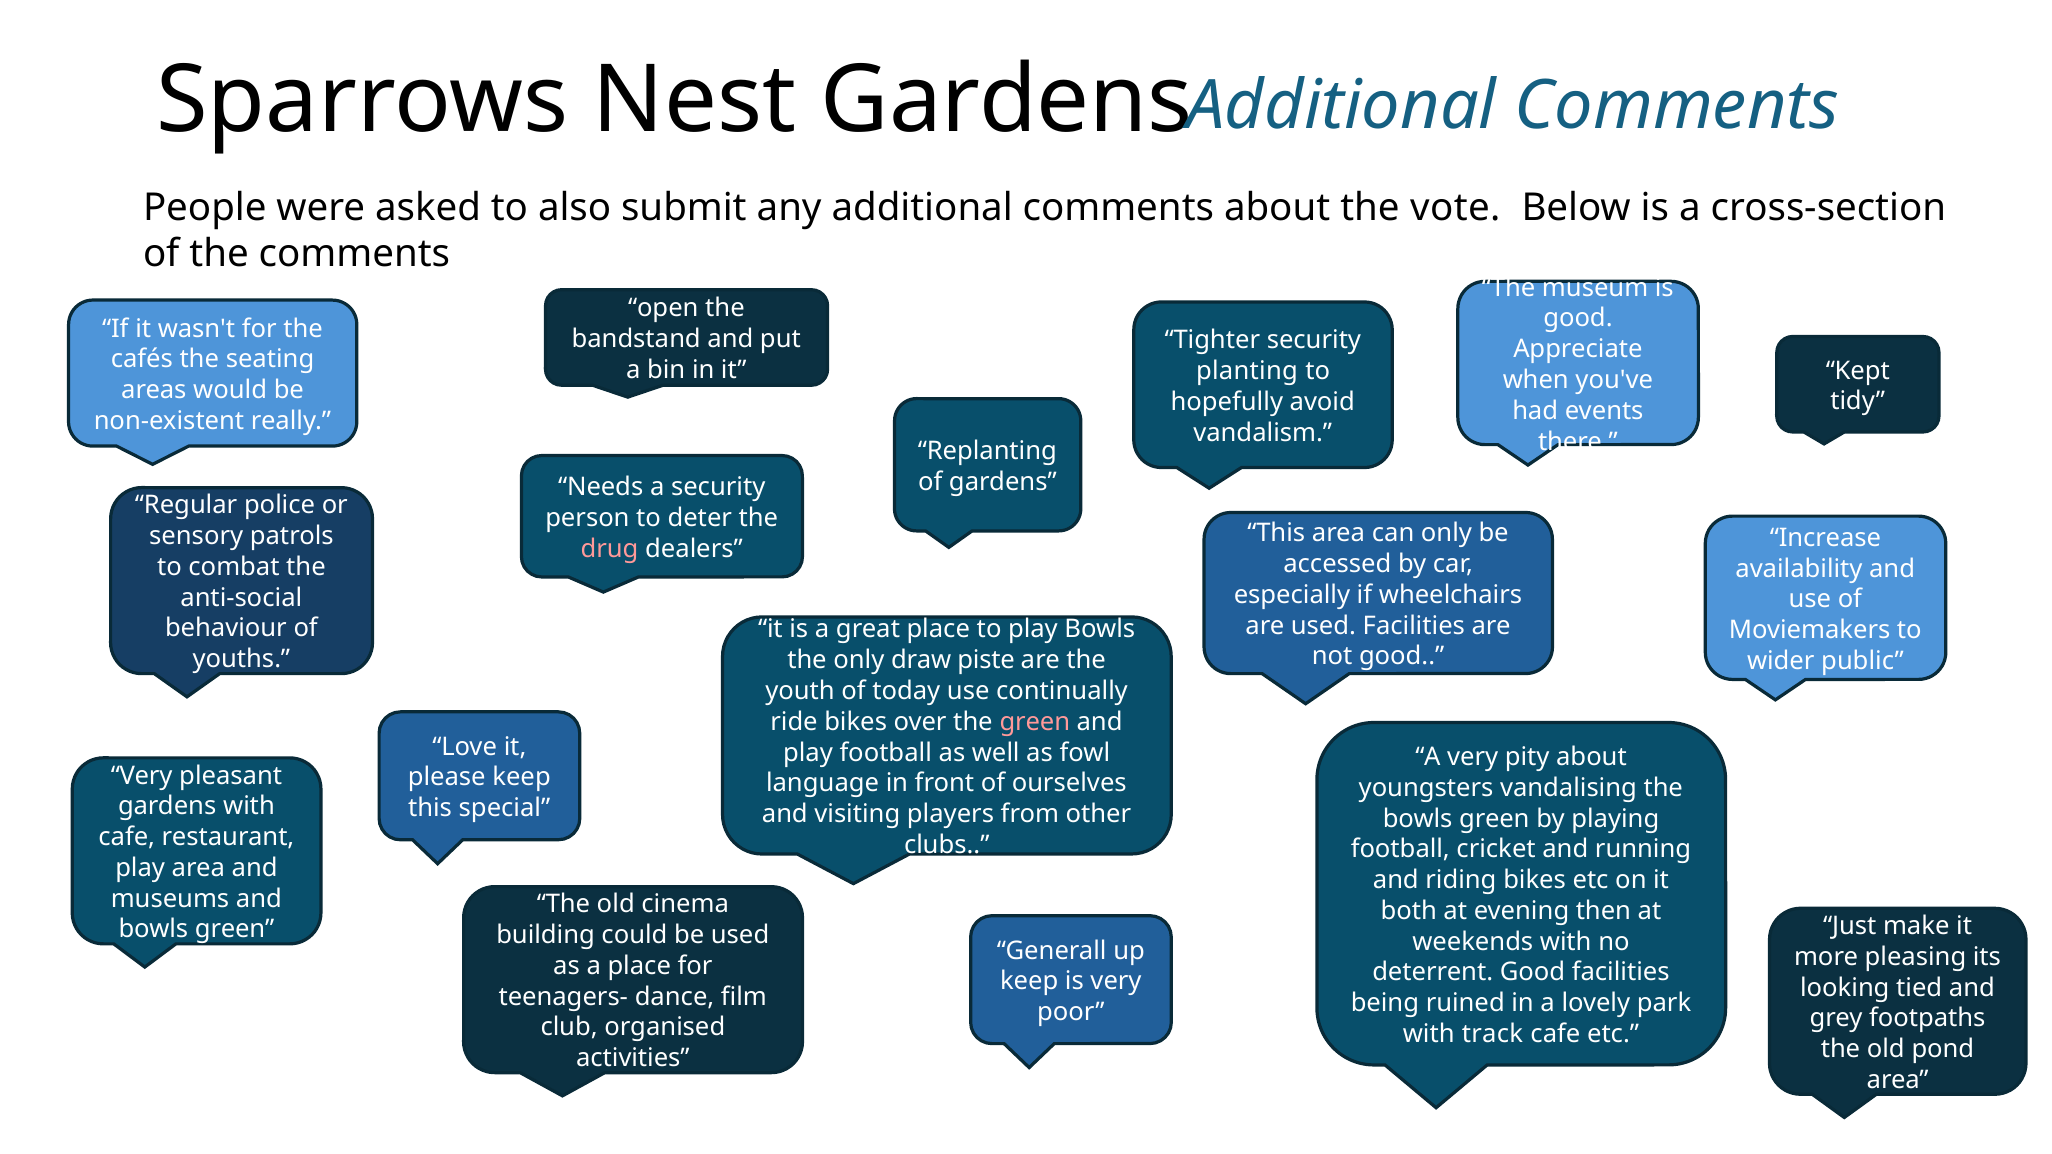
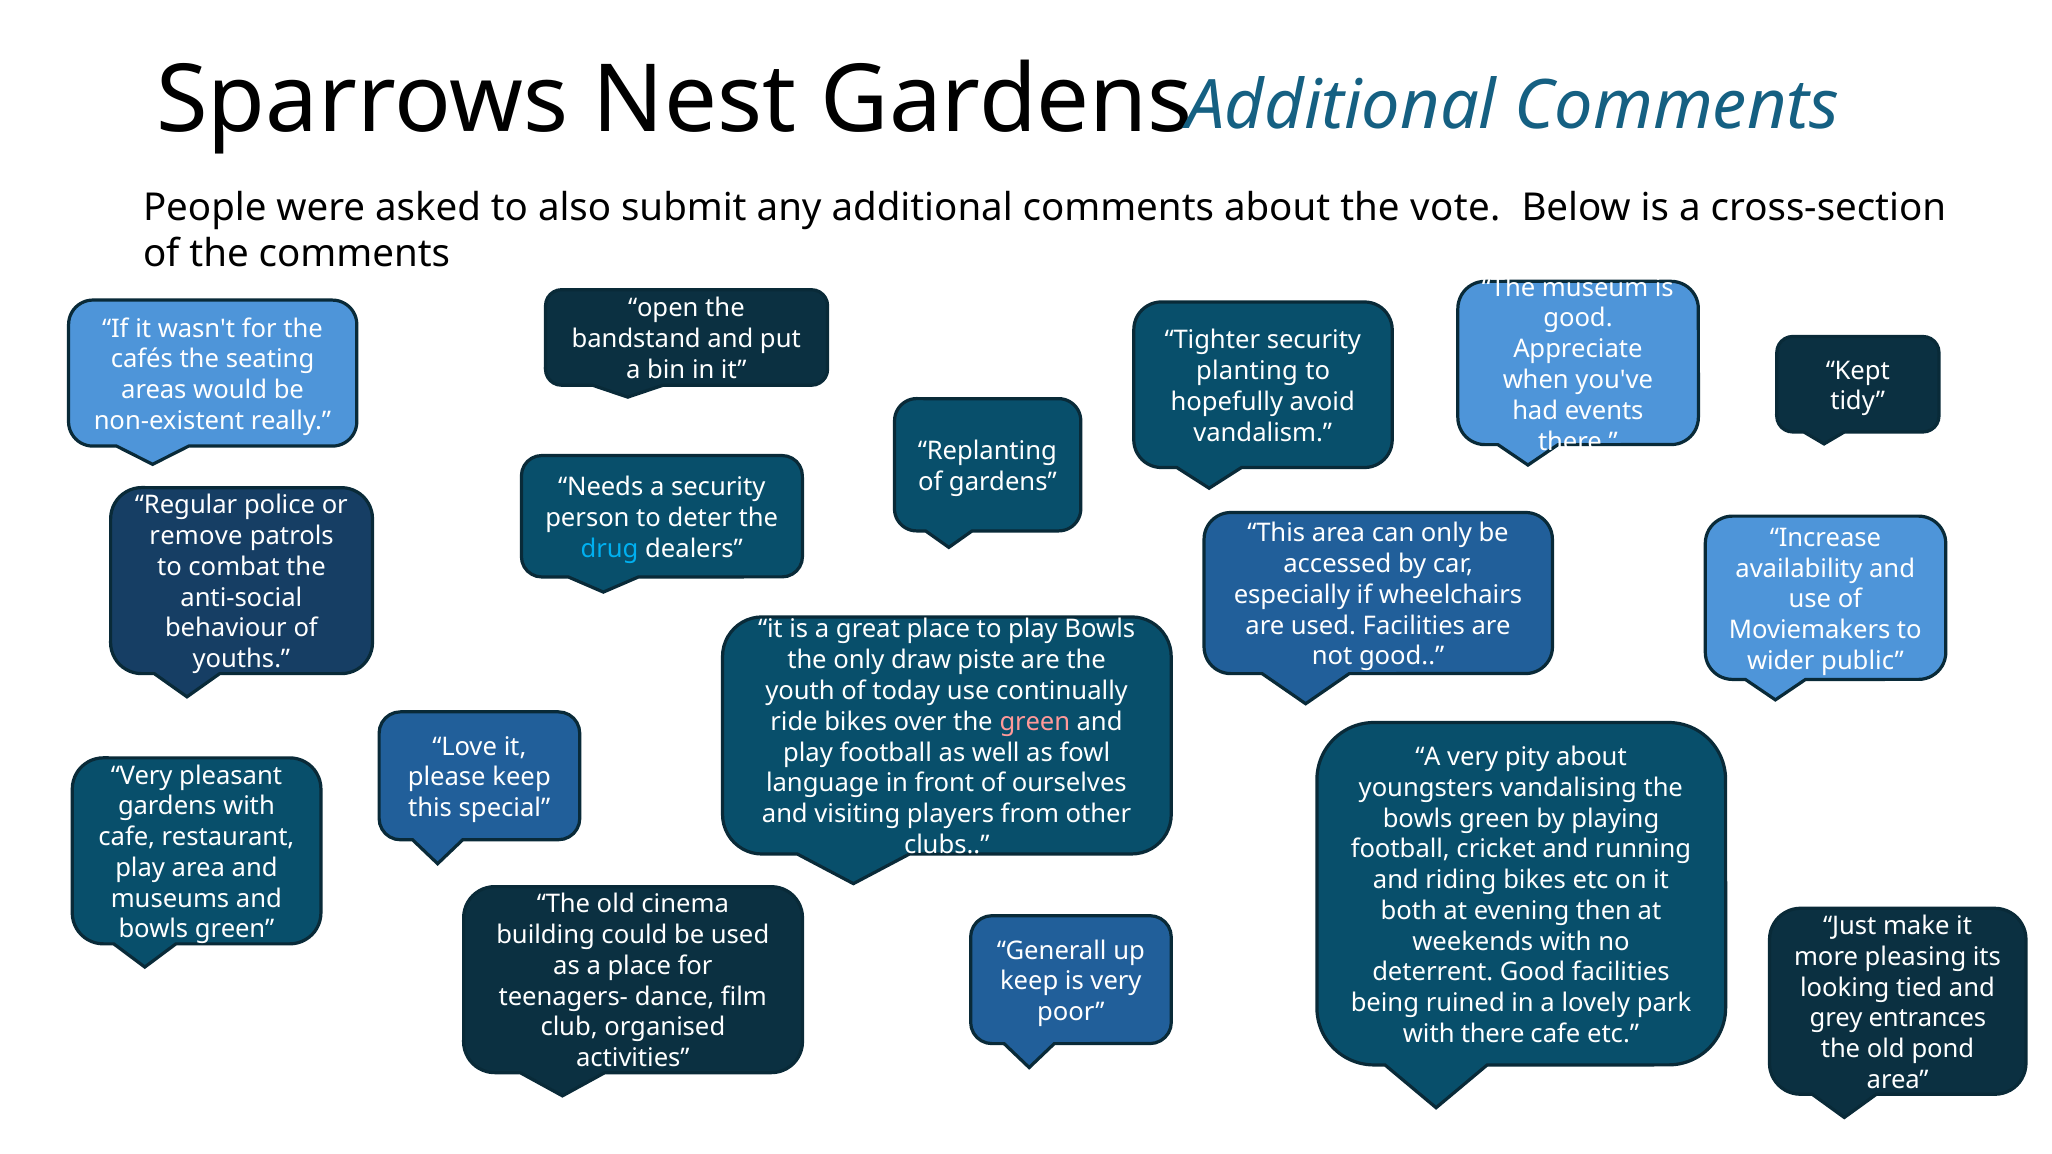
sensory: sensory -> remove
drug colour: pink -> light blue
footpaths: footpaths -> entrances
with track: track -> there
